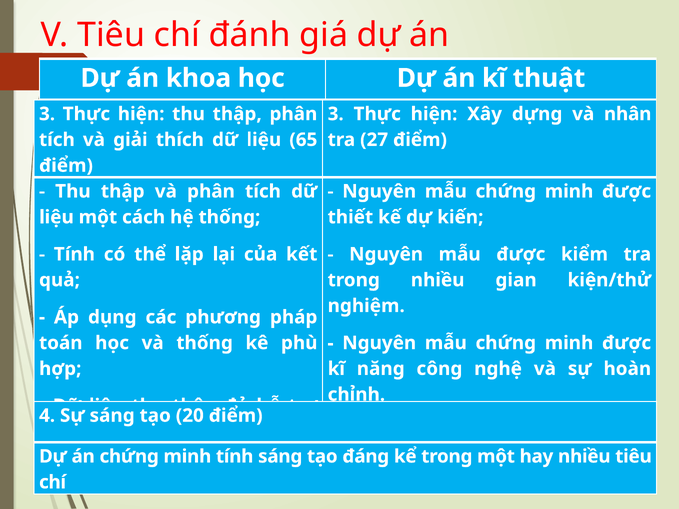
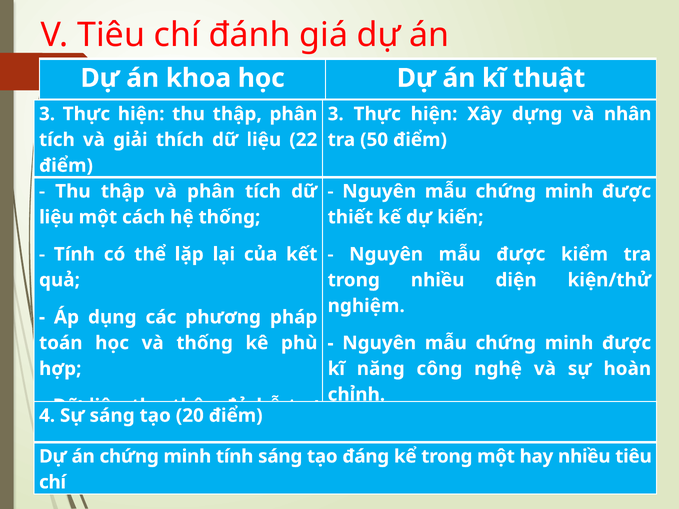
65: 65 -> 22
27: 27 -> 50
gian: gian -> diện
